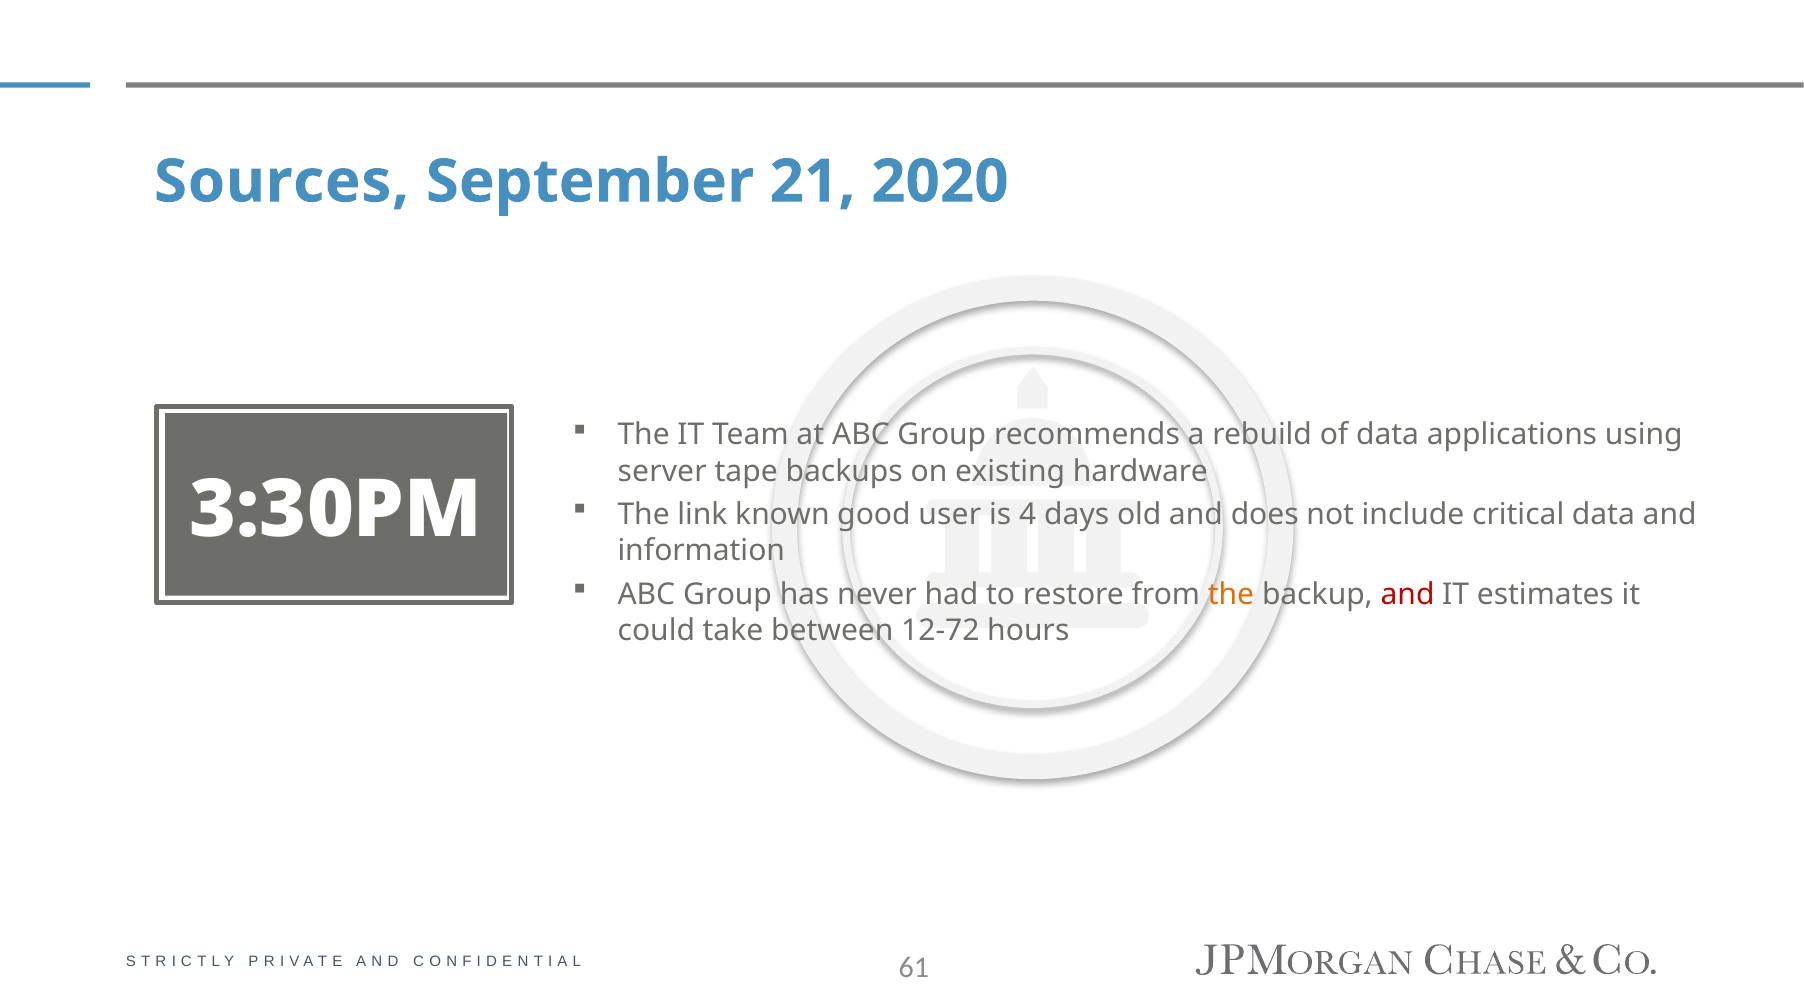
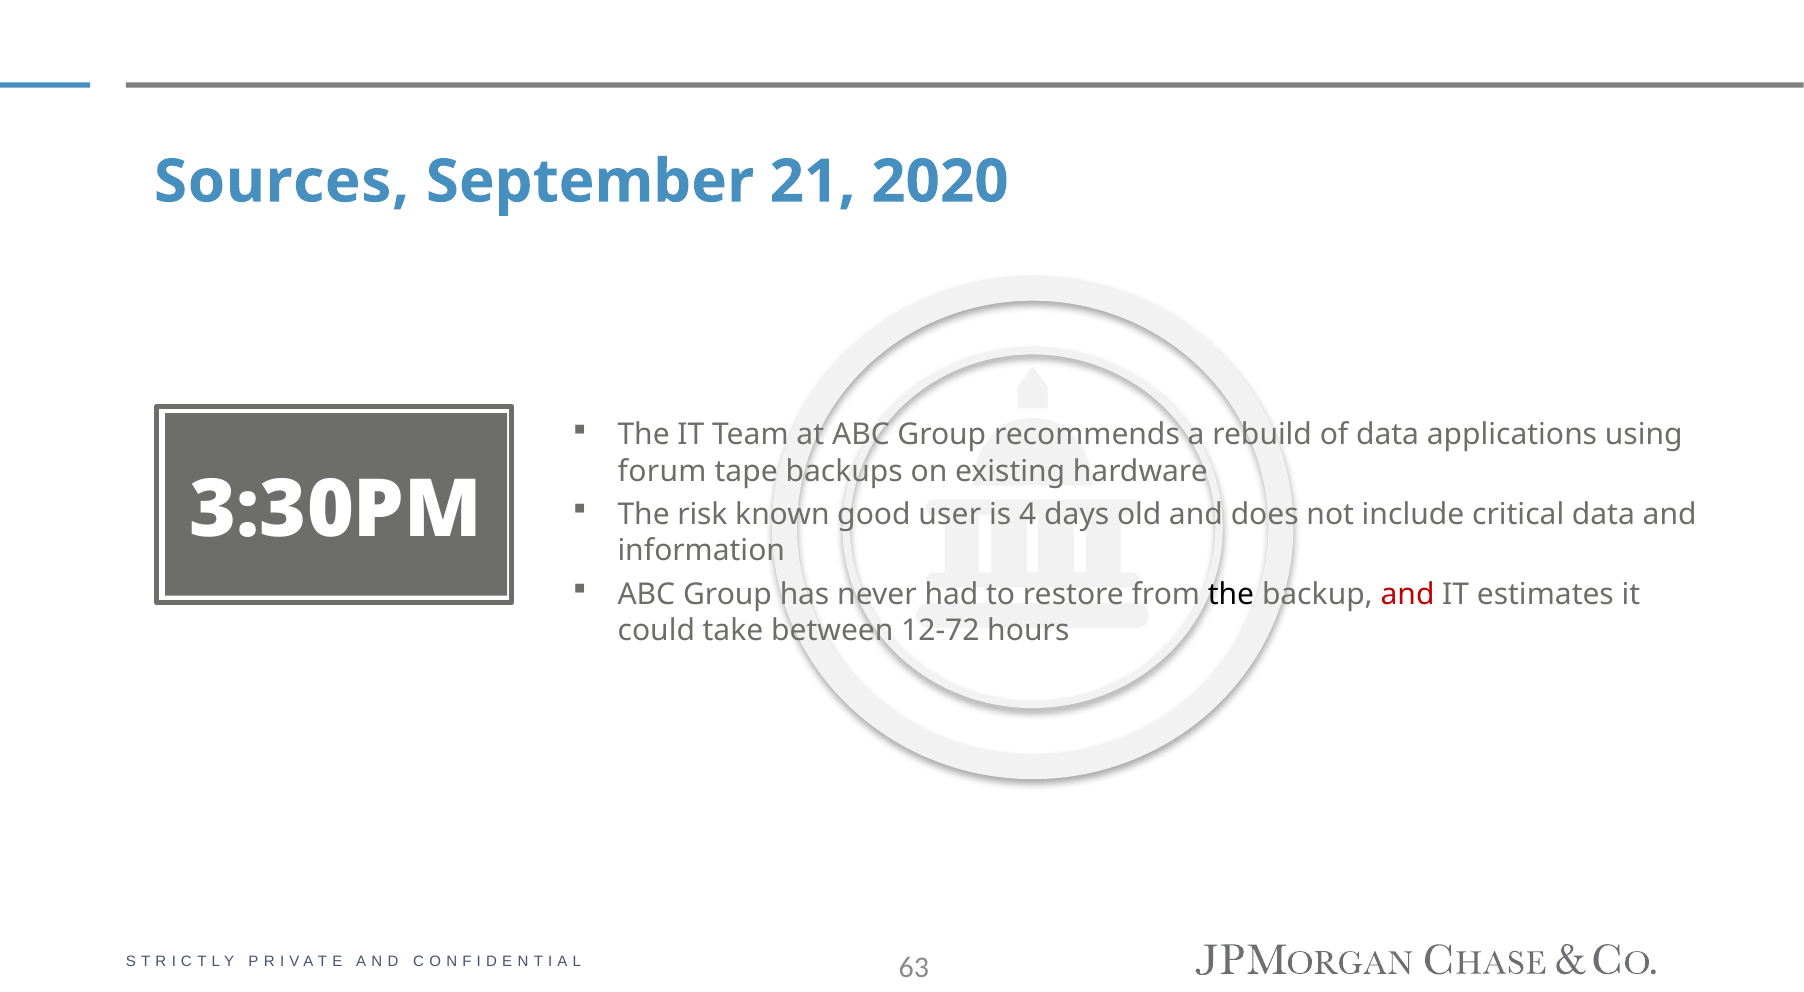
server: server -> forum
link: link -> risk
the at (1231, 594) colour: orange -> black
61: 61 -> 63
